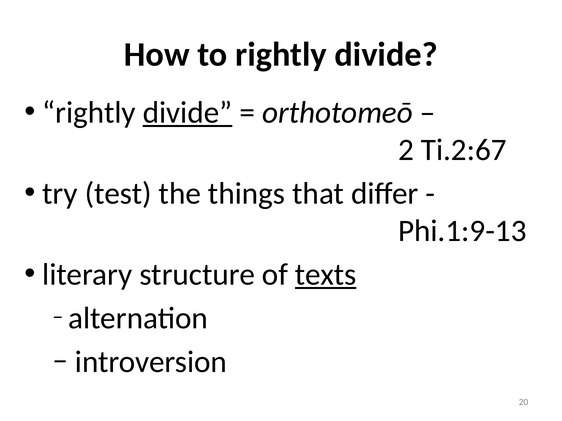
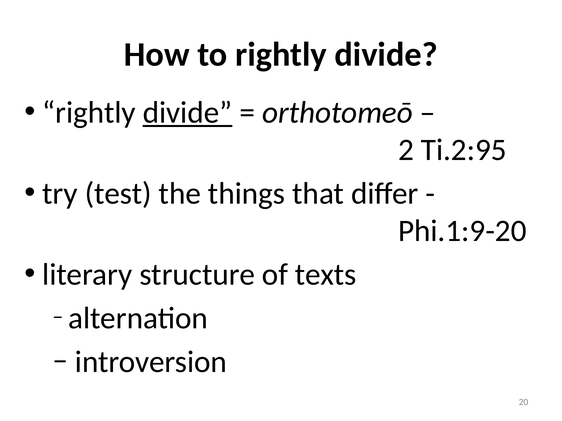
Ti.2:67: Ti.2:67 -> Ti.2:95
Phi.1:9-13: Phi.1:9-13 -> Phi.1:9-20
texts underline: present -> none
